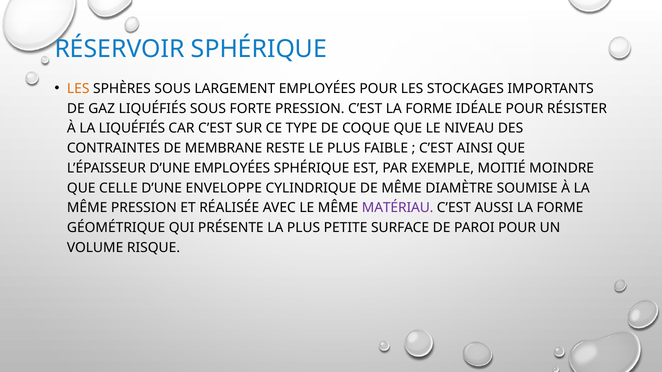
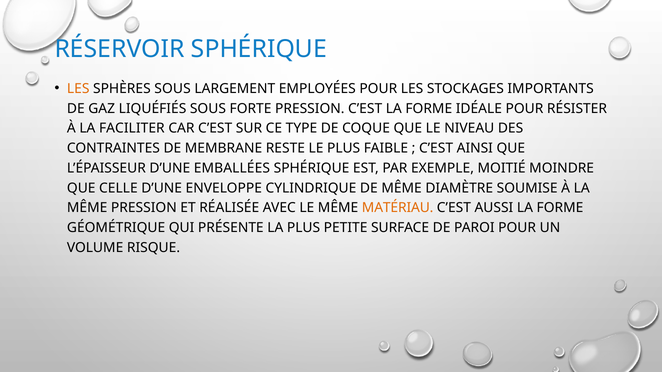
LA LIQUÉFIÉS: LIQUÉFIÉS -> FACILITER
D’UNE EMPLOYÉES: EMPLOYÉES -> EMBALLÉES
MATÉRIAU colour: purple -> orange
